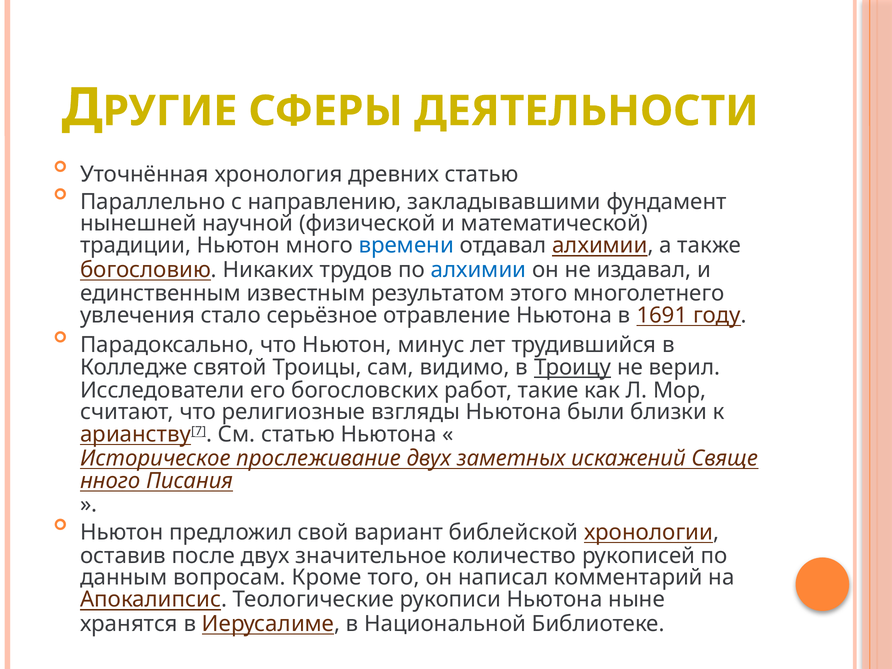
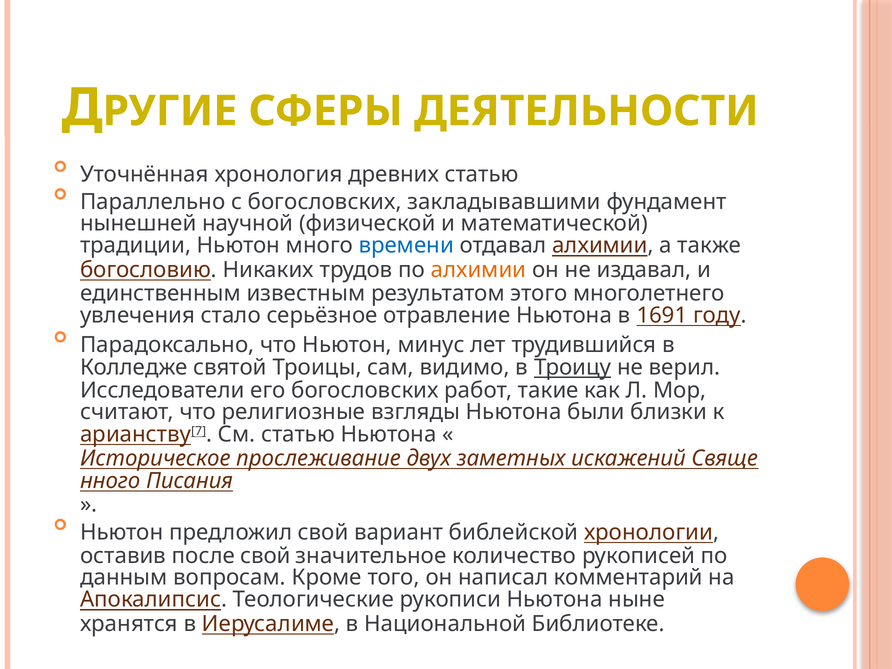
с направлению: направлению -> богословских
алхимии at (479, 270) colour: blue -> orange
после двух: двух -> свой
